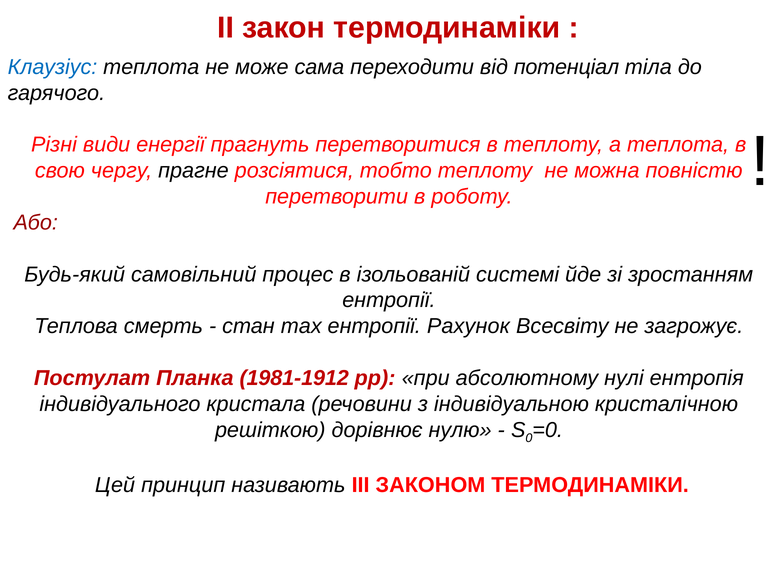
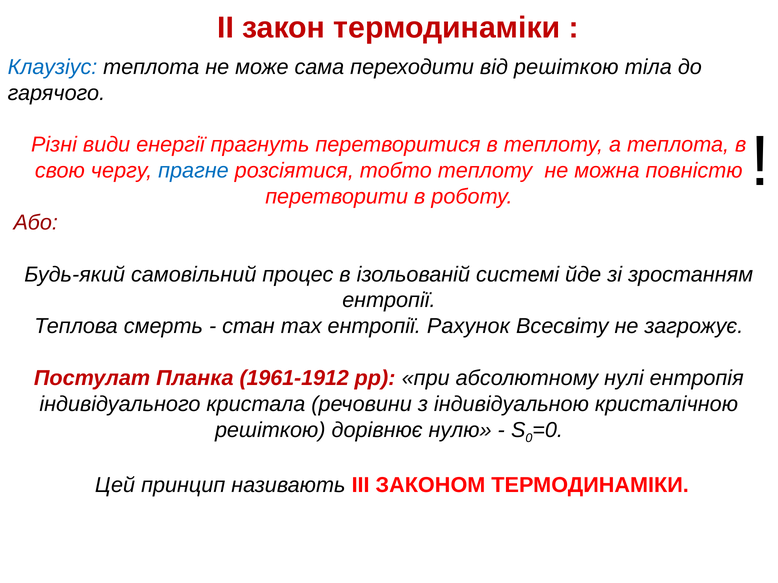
від потенціал: потенціал -> решіткою
прагне colour: black -> blue
1981-1912: 1981-1912 -> 1961-1912
